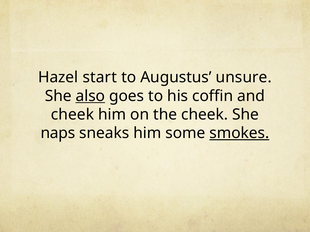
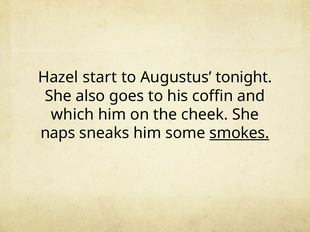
unsure: unsure -> tonight
also underline: present -> none
cheek at (72, 115): cheek -> which
